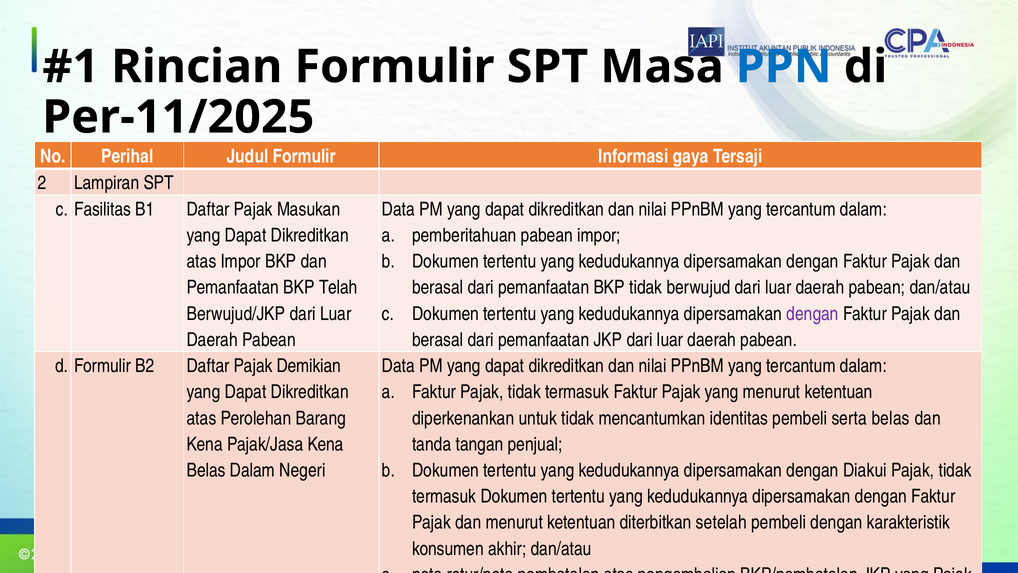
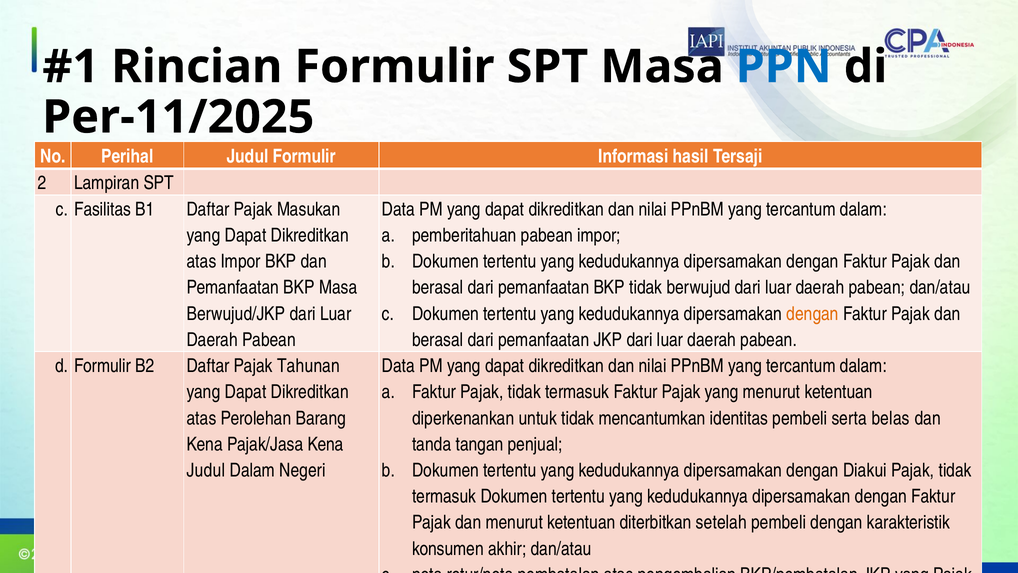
gaya: gaya -> hasil
BKP Telah: Telah -> Masa
dengan at (813, 314) colour: purple -> orange
Demikian: Demikian -> Tahunan
Belas at (206, 470): Belas -> Judul
